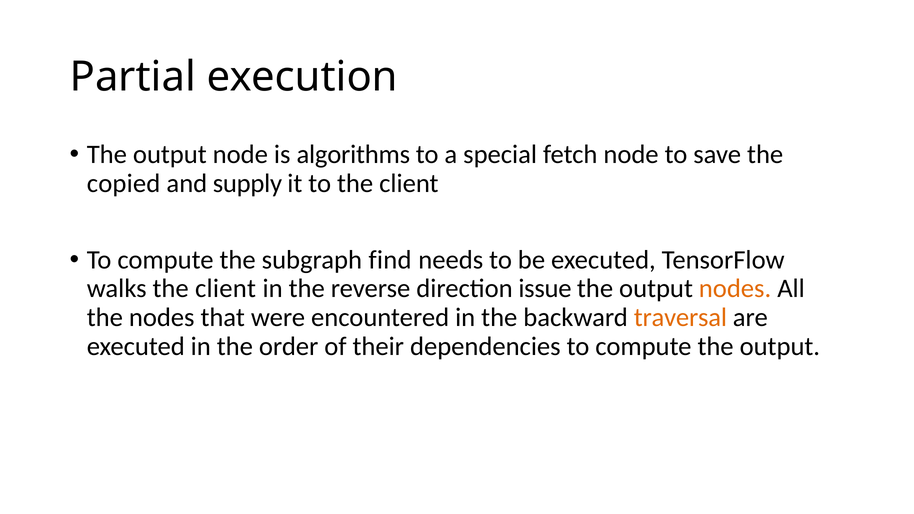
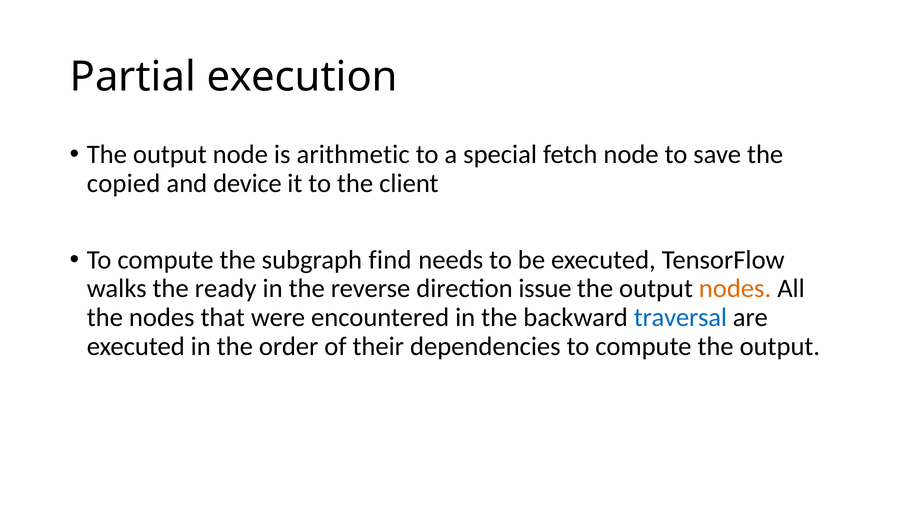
algorithms: algorithms -> arithmetic
supply: supply -> device
walks the client: client -> ready
traversal colour: orange -> blue
